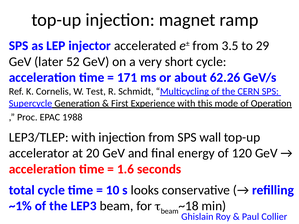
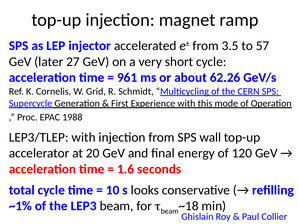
29: 29 -> 57
52: 52 -> 27
171: 171 -> 961
Test: Test -> Grid
